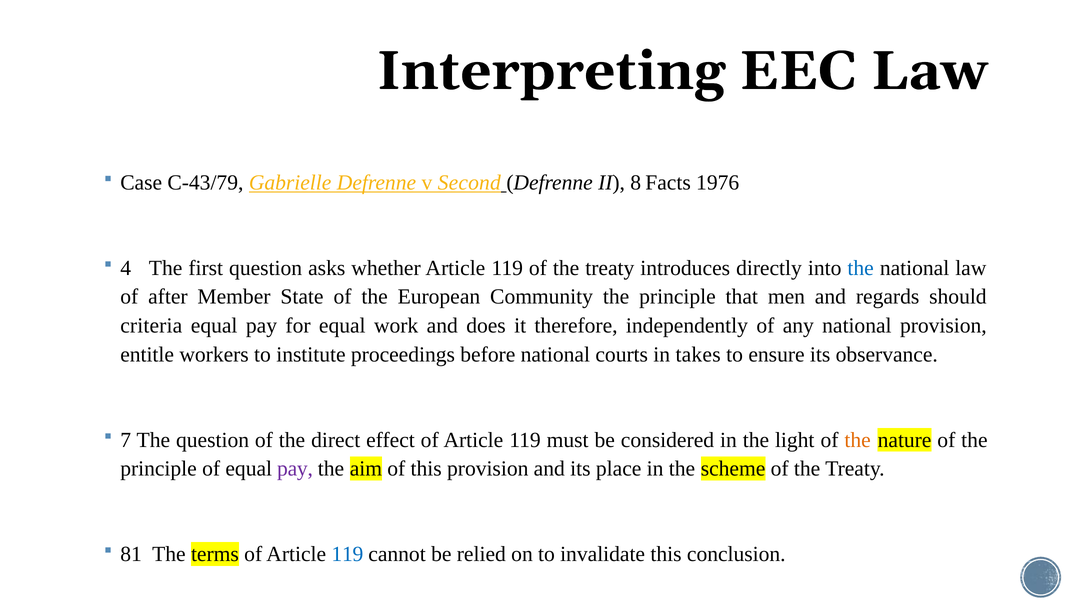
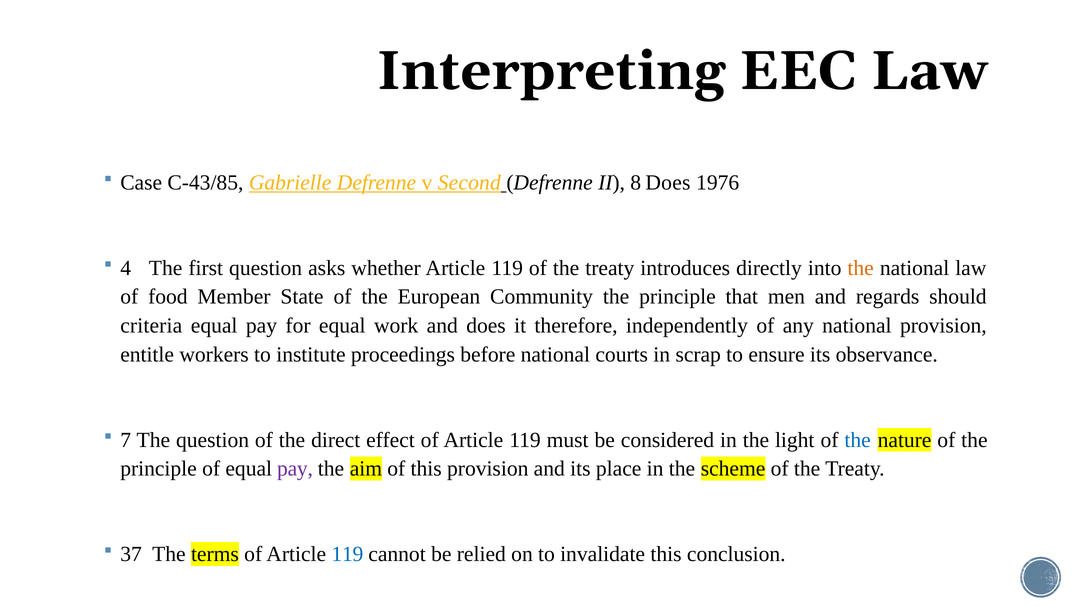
C-43/79: C-43/79 -> C-43/85
8 Facts: Facts -> Does
the at (861, 268) colour: blue -> orange
after: after -> food
takes: takes -> scrap
the at (858, 440) colour: orange -> blue
81: 81 -> 37
